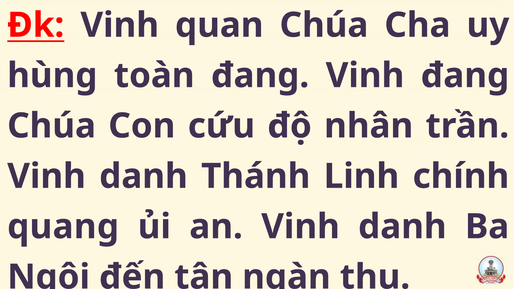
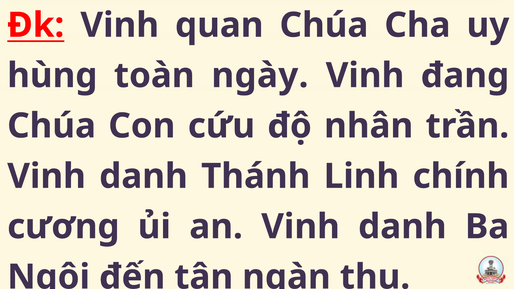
toàn đang: đang -> ngày
quang: quang -> cương
